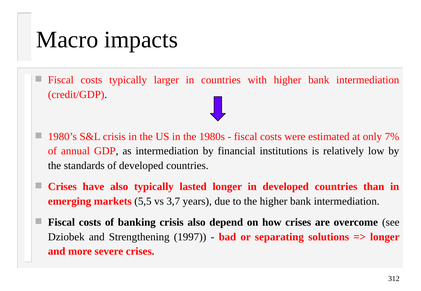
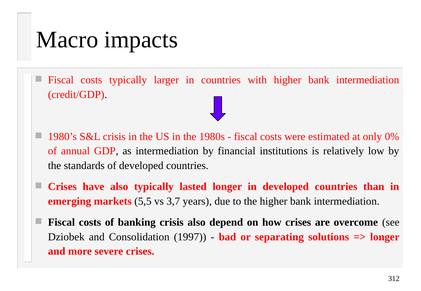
7%: 7% -> 0%
Strengthening: Strengthening -> Consolidation
